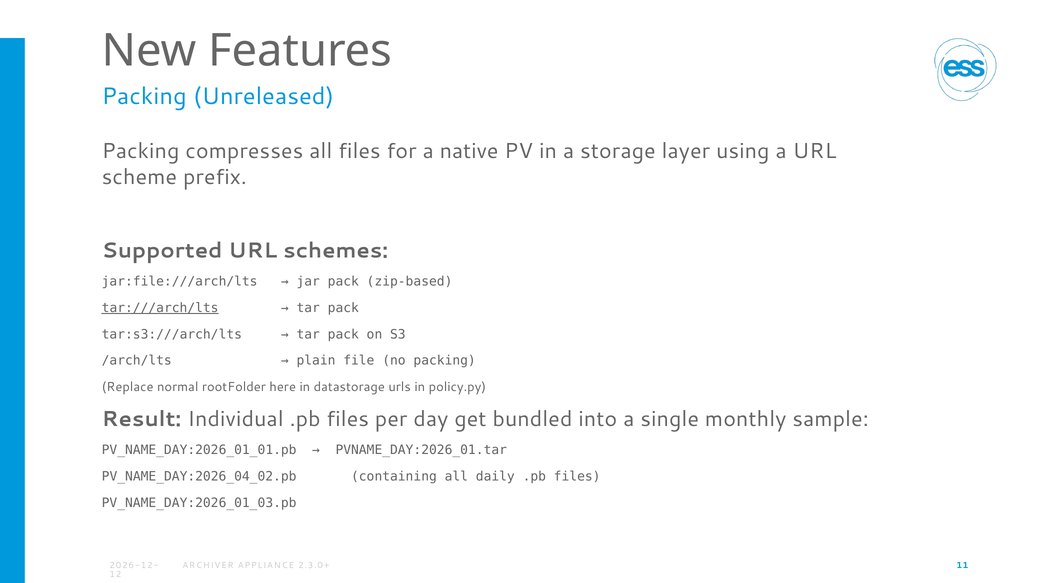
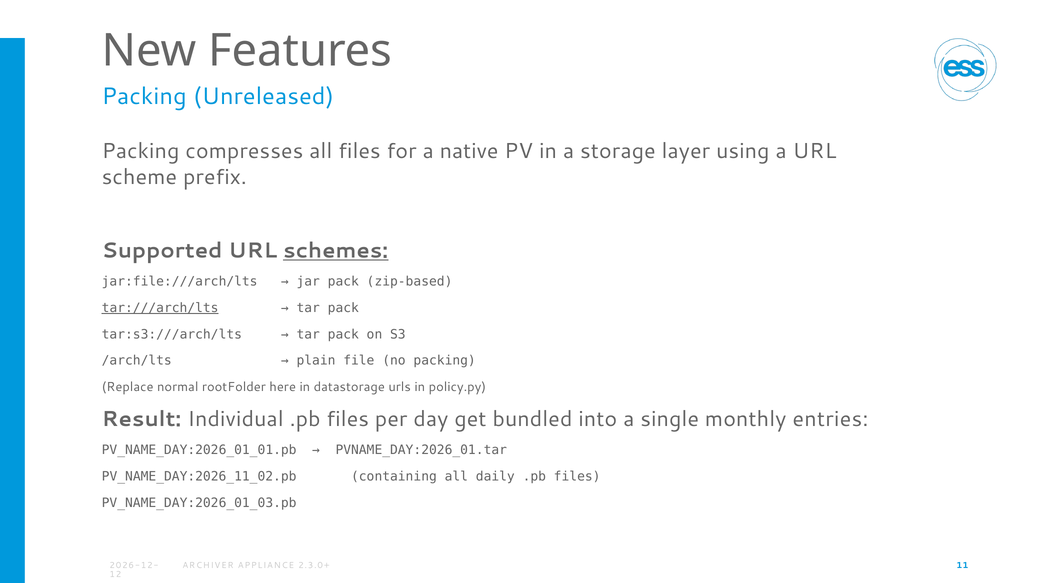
schemes underline: none -> present
sample: sample -> entries
PV_NAME_DAY:2026_04_02.pb: PV_NAME_DAY:2026_04_02.pb -> PV_NAME_DAY:2026_11_02.pb
